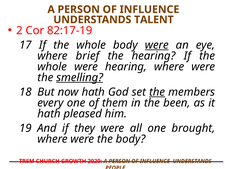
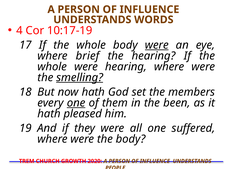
TALENT: TALENT -> WORDS
2: 2 -> 4
82:17-19: 82:17-19 -> 10:17-19
the at (157, 92) underline: present -> none
one at (76, 103) underline: none -> present
brought: brought -> suffered
